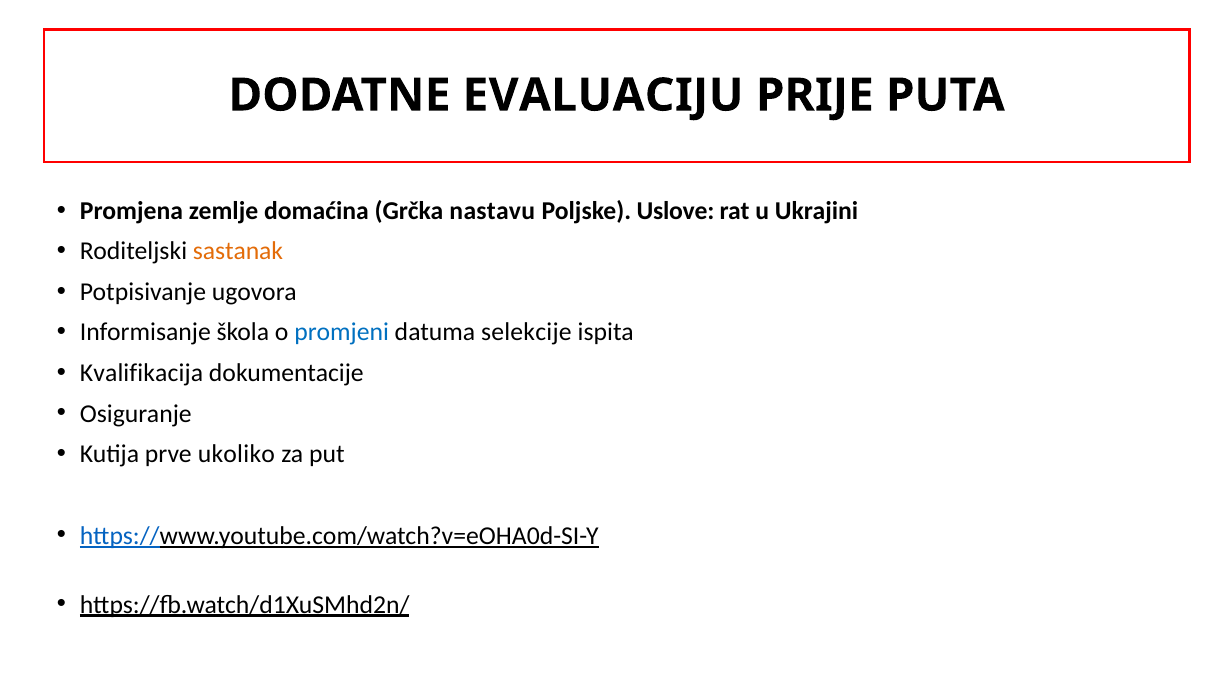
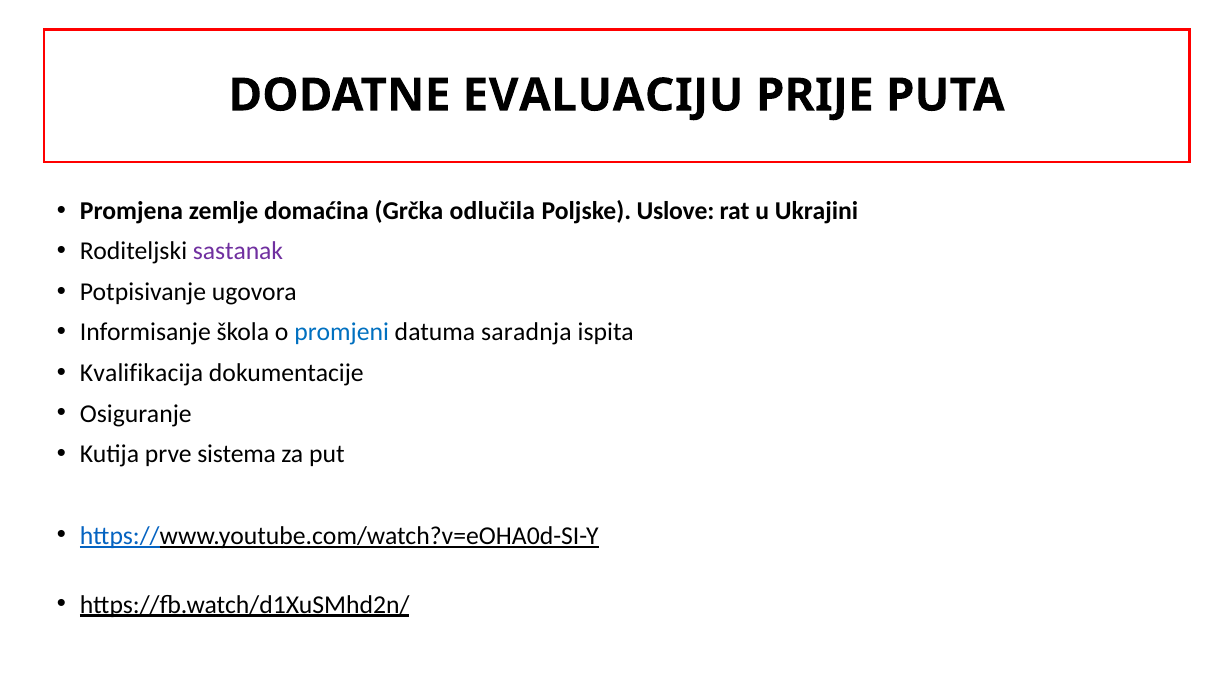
nastavu: nastavu -> odlučila
sastanak colour: orange -> purple
selekcije: selekcije -> saradnja
ukoliko: ukoliko -> sistema
